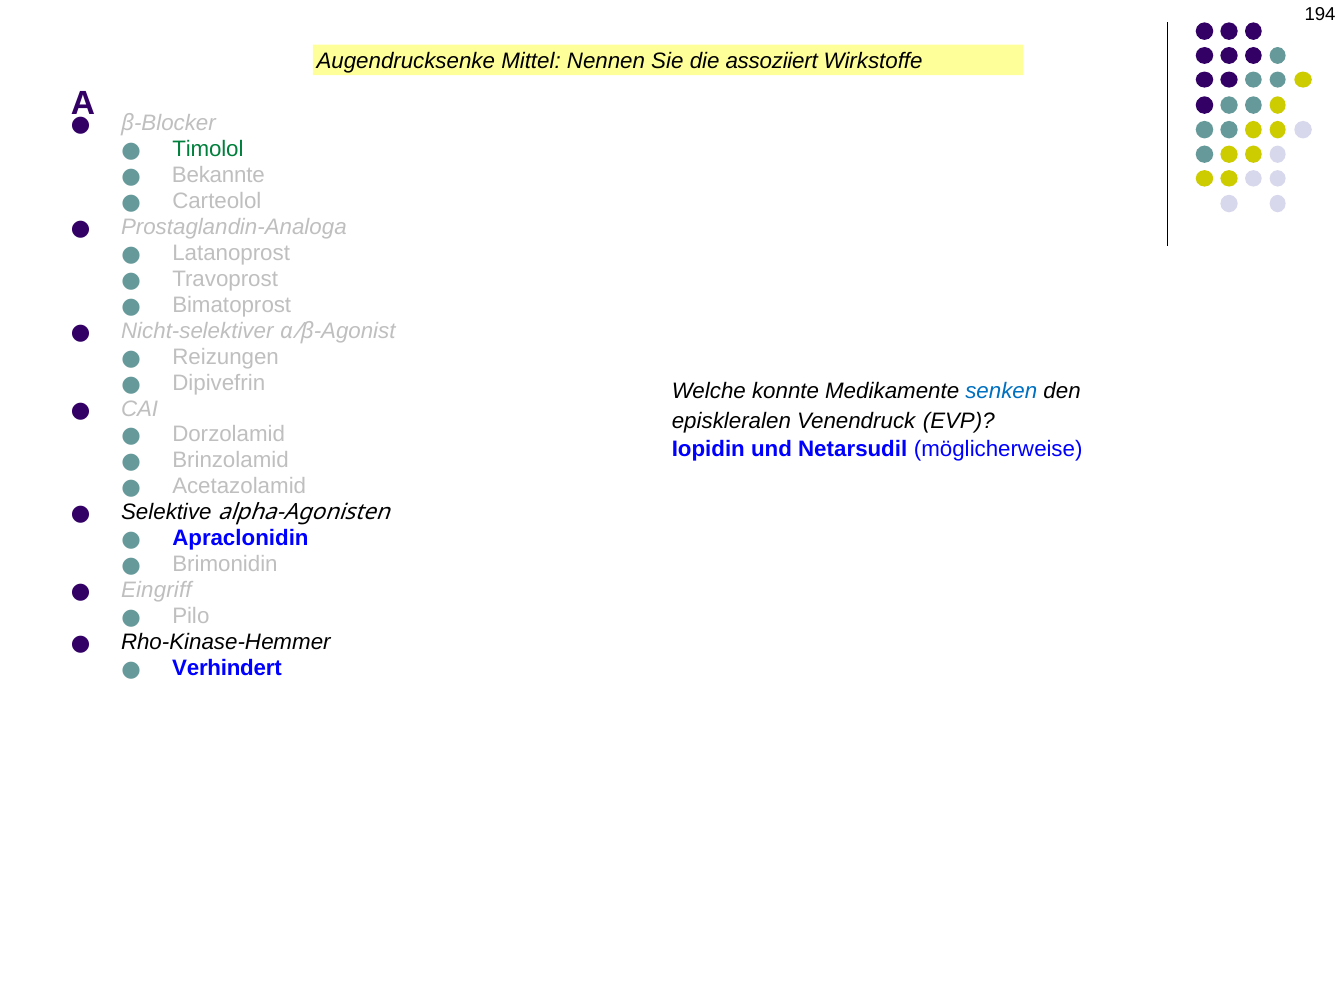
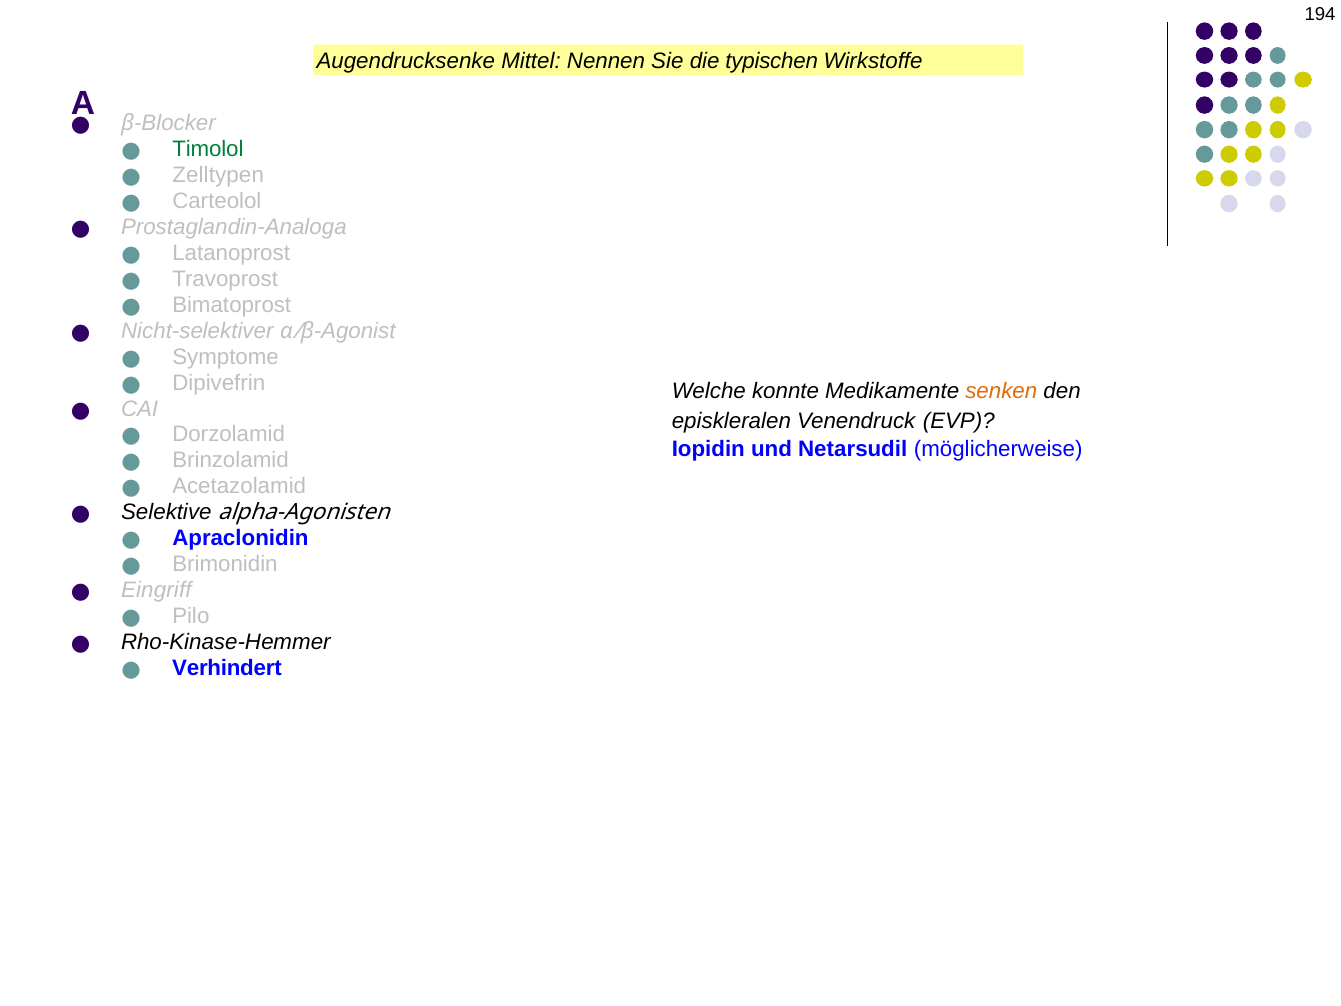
assoziiert: assoziiert -> typischen
Bekannte: Bekannte -> Zelltypen
Reizungen: Reizungen -> Symptome
senken colour: blue -> orange
